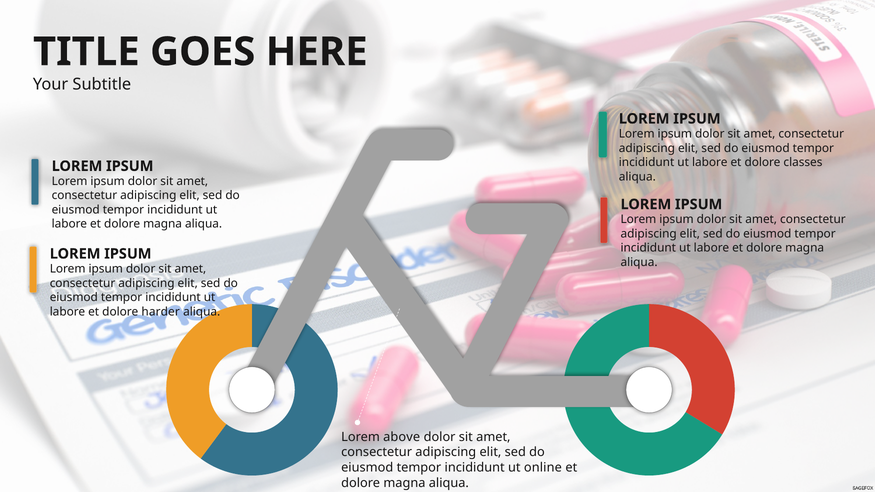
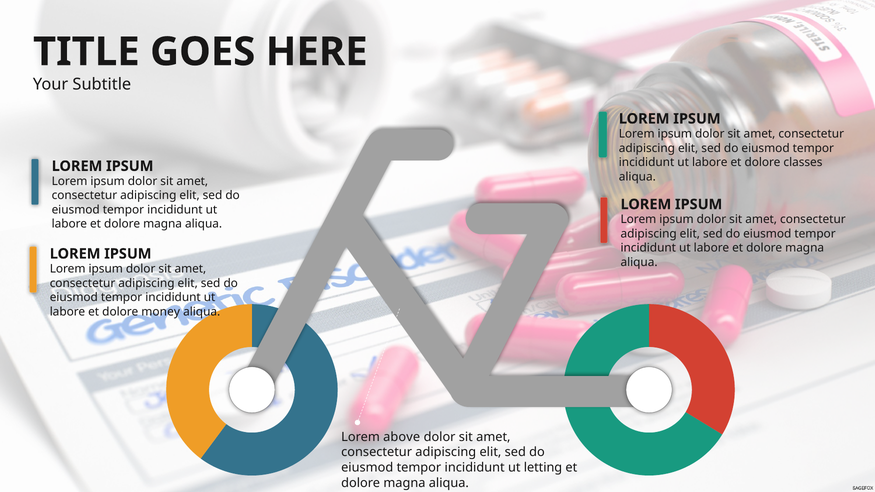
harder: harder -> money
online: online -> letting
